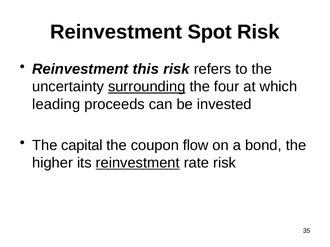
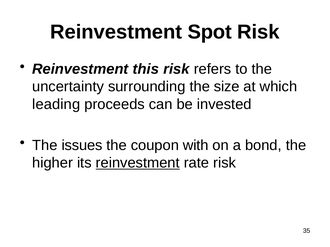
surrounding underline: present -> none
four: four -> size
capital: capital -> issues
flow: flow -> with
